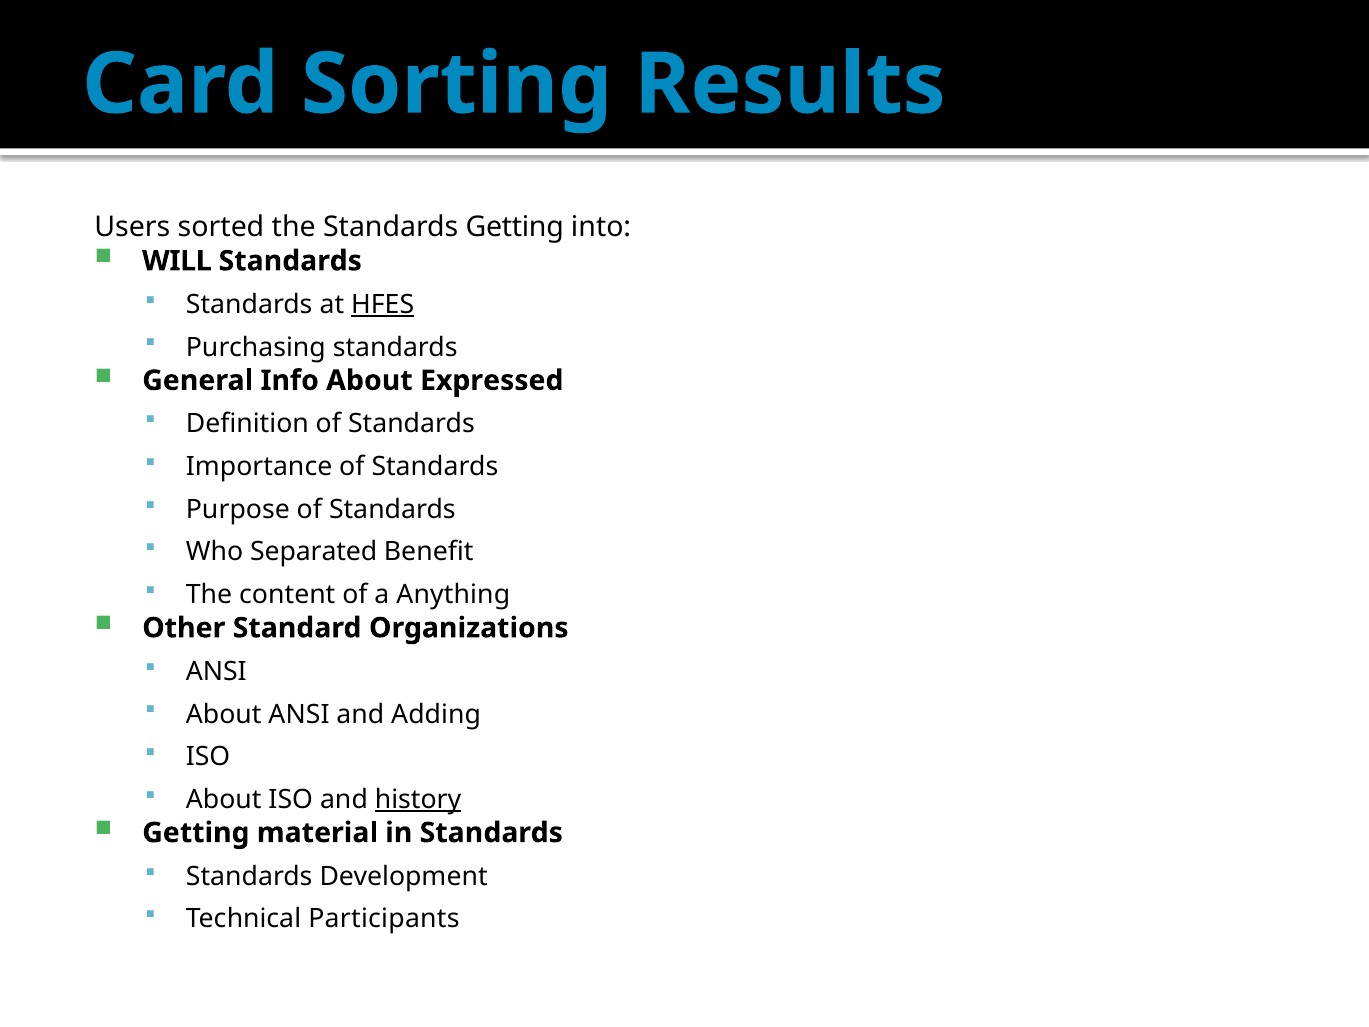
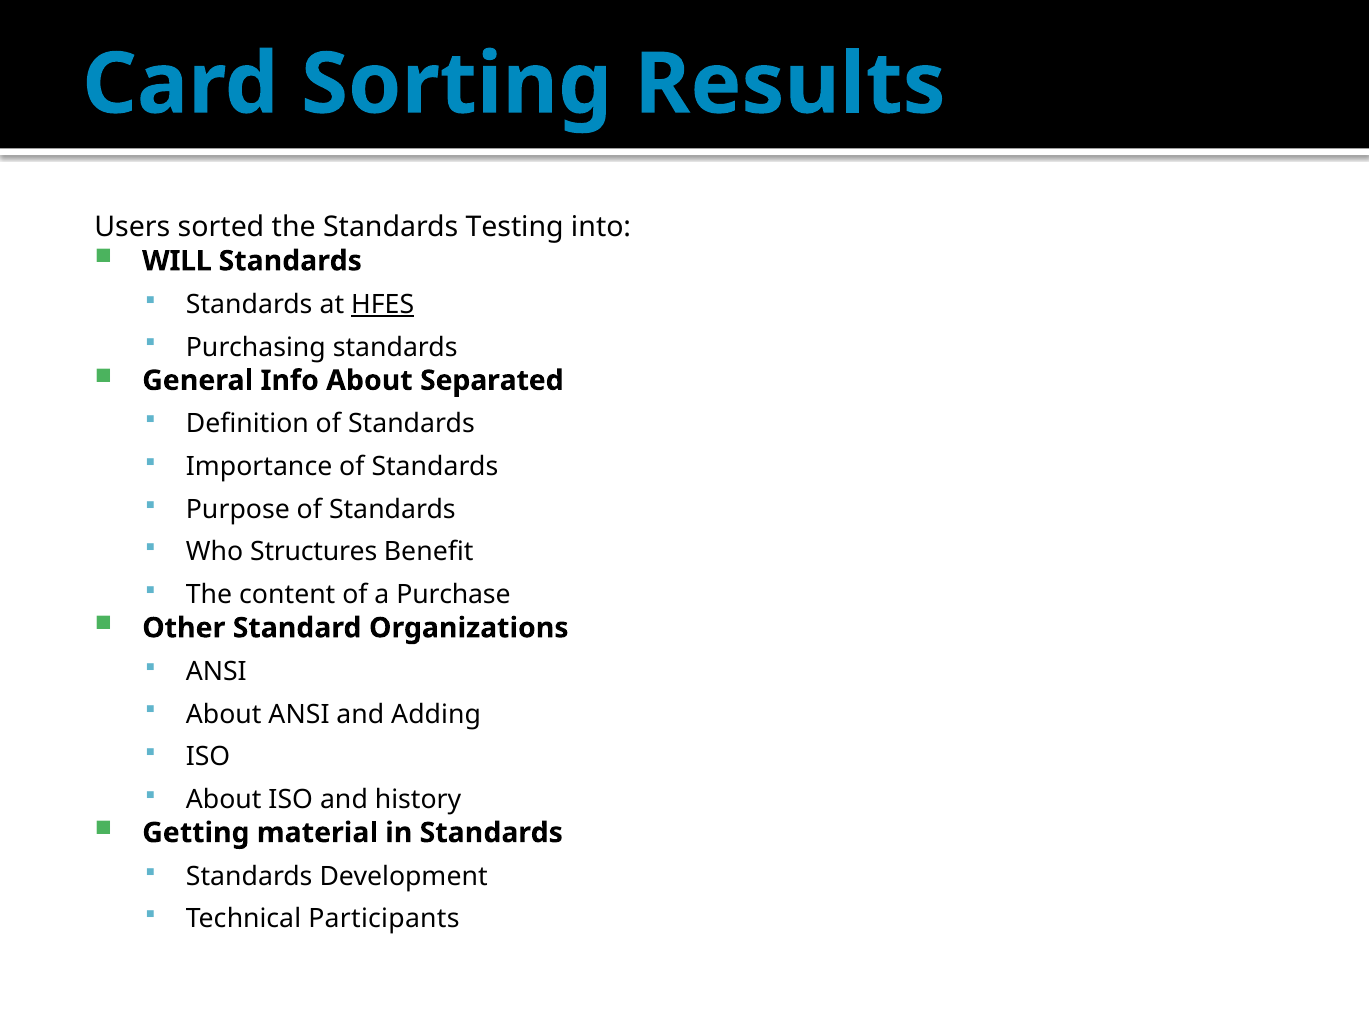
Standards Getting: Getting -> Testing
Expressed: Expressed -> Separated
Separated: Separated -> Structures
Anything: Anything -> Purchase
history underline: present -> none
